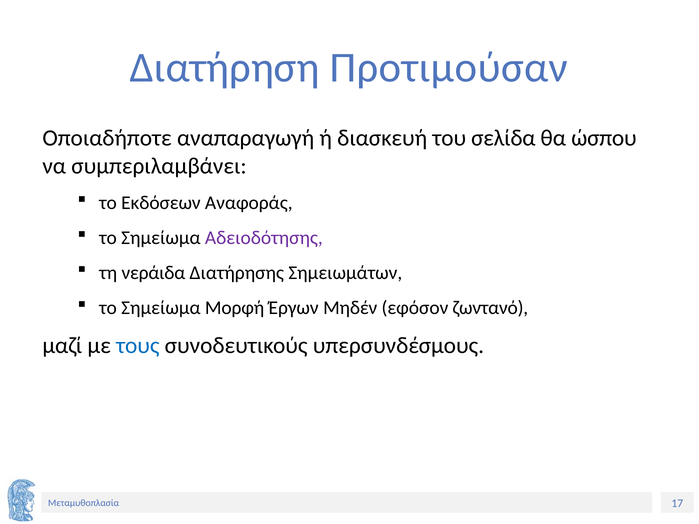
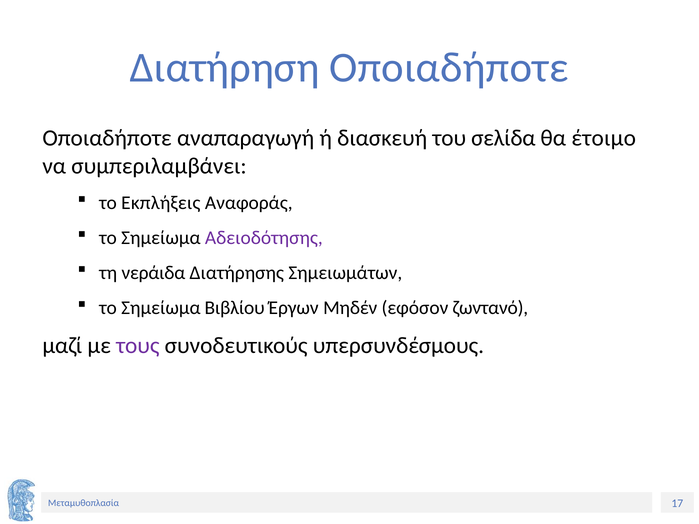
Διατήρηση Προτιμούσαν: Προτιμούσαν -> Οποιαδήποτε
ώσπου: ώσπου -> έτοιμο
Εκδόσεων: Εκδόσεων -> Εκπλήξεις
Μορφή: Μορφή -> Βιβλίου
τους colour: blue -> purple
